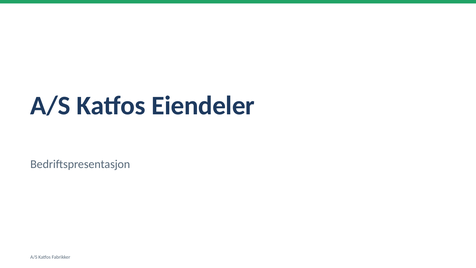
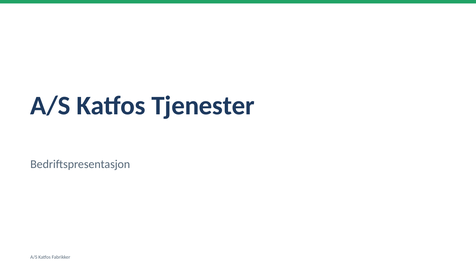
Eiendeler: Eiendeler -> Tjenester
